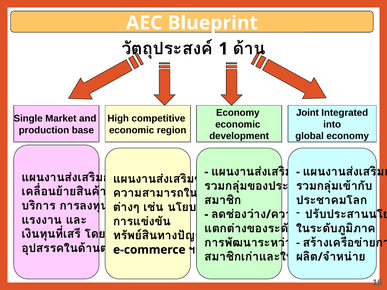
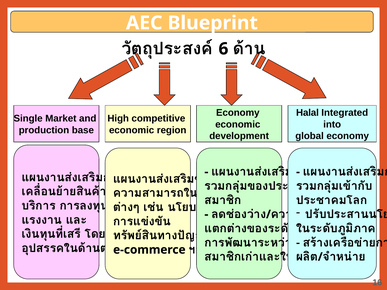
1: 1 -> 6
Joint: Joint -> Halal
